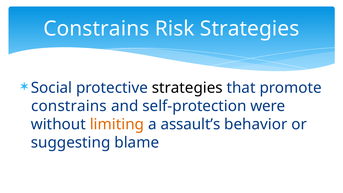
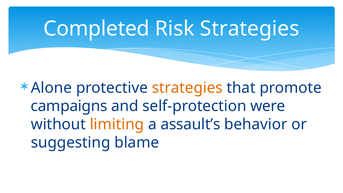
Constrains at (96, 29): Constrains -> Completed
Social: Social -> Alone
strategies at (187, 88) colour: black -> orange
constrains at (69, 106): constrains -> campaigns
